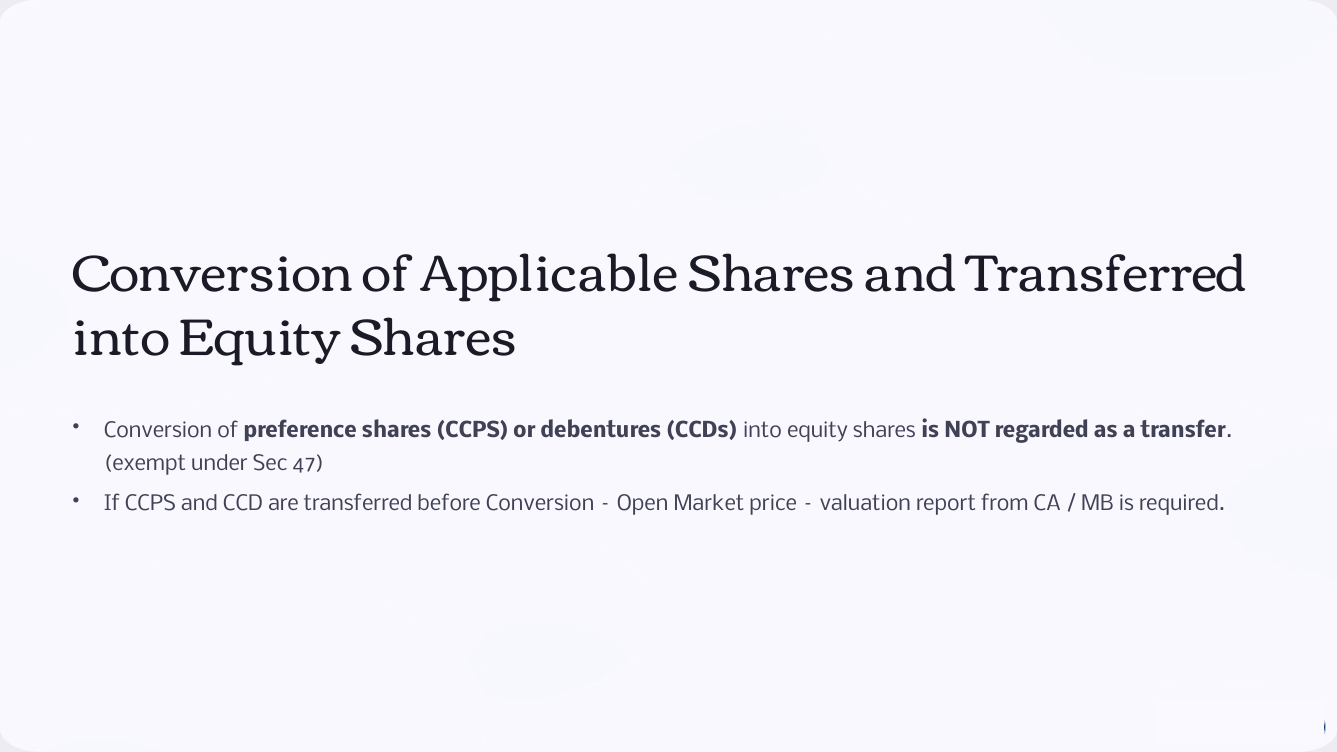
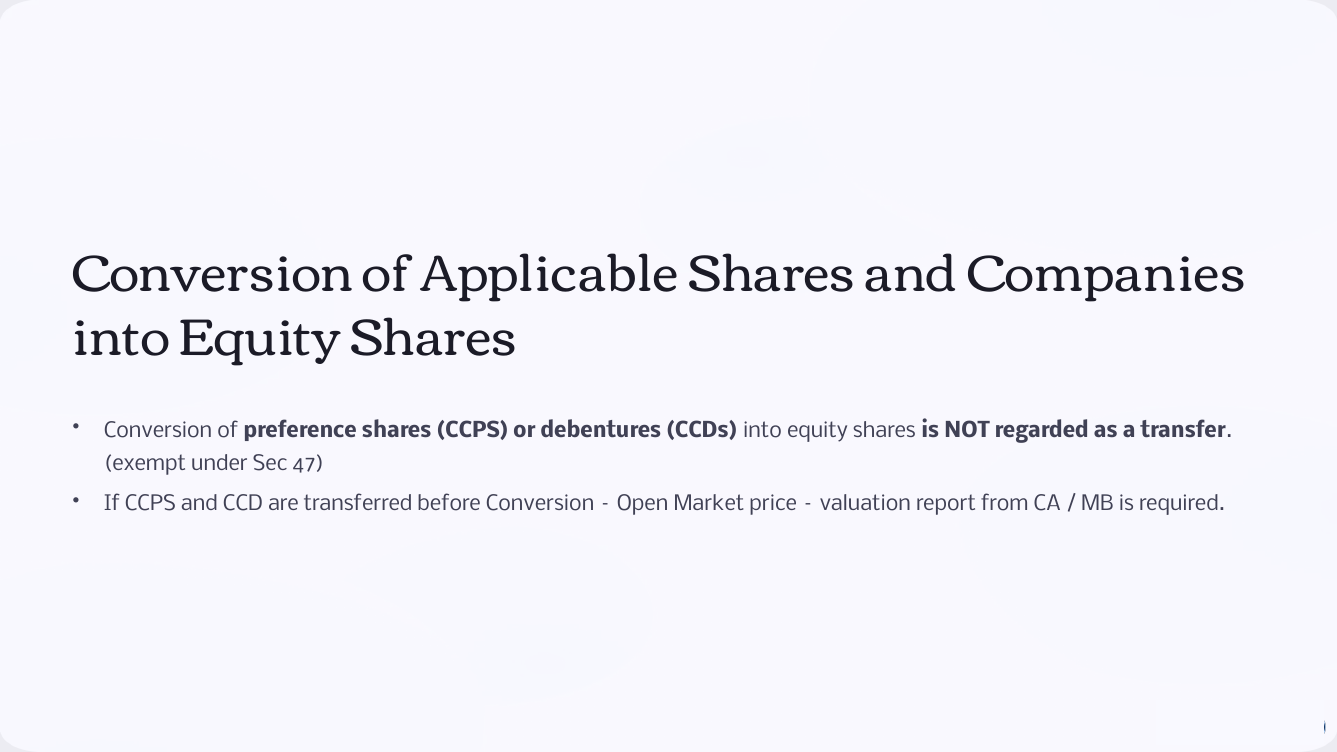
and Transferred: Transferred -> Companies
